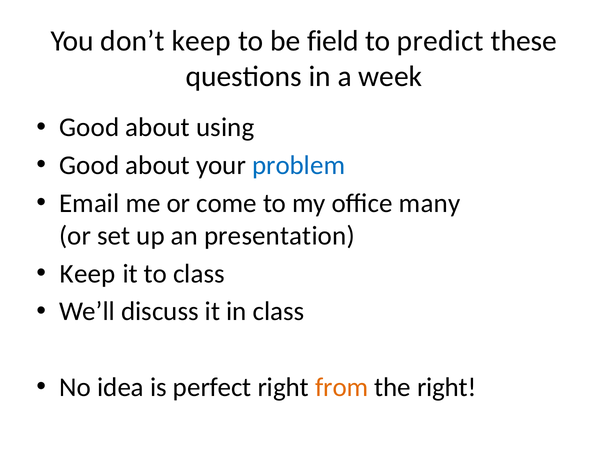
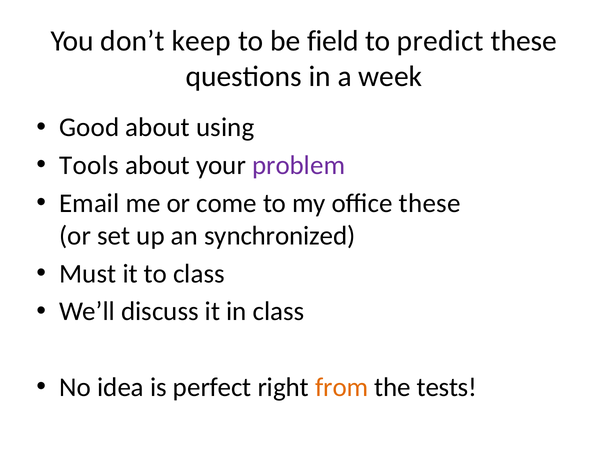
Good at (89, 165): Good -> Tools
problem colour: blue -> purple
office many: many -> these
presentation: presentation -> synchronized
Keep at (88, 274): Keep -> Must
the right: right -> tests
